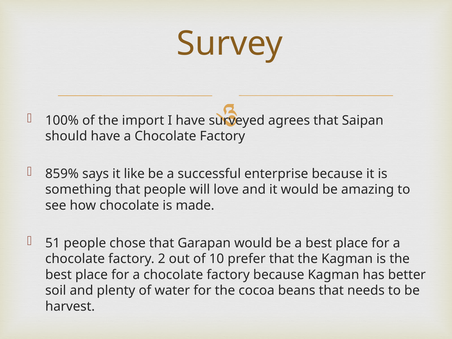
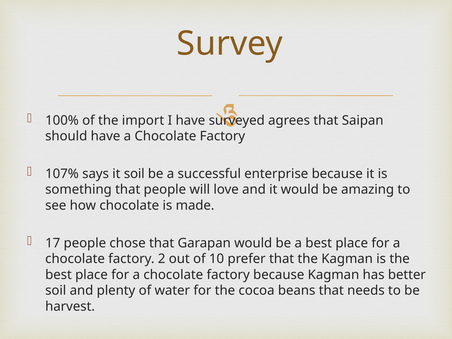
859%: 859% -> 107%
it like: like -> soil
51: 51 -> 17
